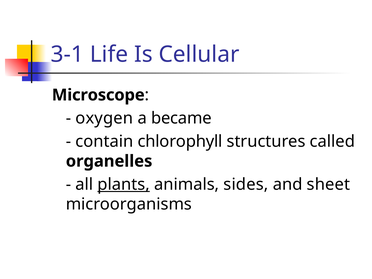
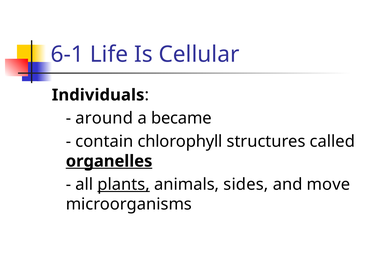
3-1: 3-1 -> 6-1
Microscope: Microscope -> Individuals
oxygen: oxygen -> around
organelles underline: none -> present
sheet: sheet -> move
